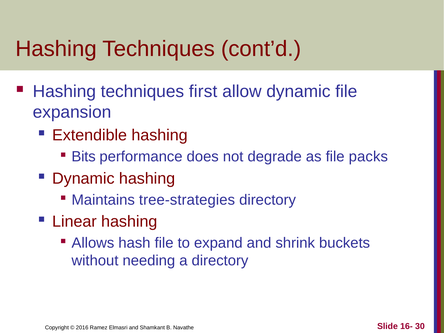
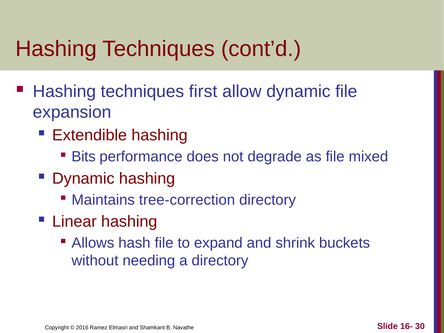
packs: packs -> mixed
tree-strategies: tree-strategies -> tree-correction
